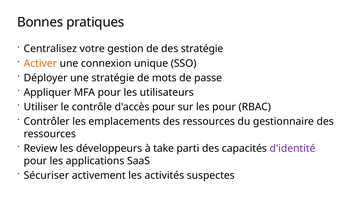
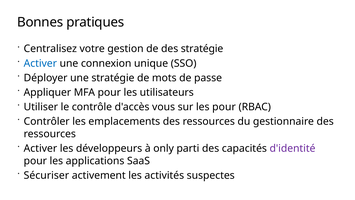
Activer at (40, 63) colour: orange -> blue
d'accès pour: pour -> vous
Review at (40, 148): Review -> Activer
take: take -> only
